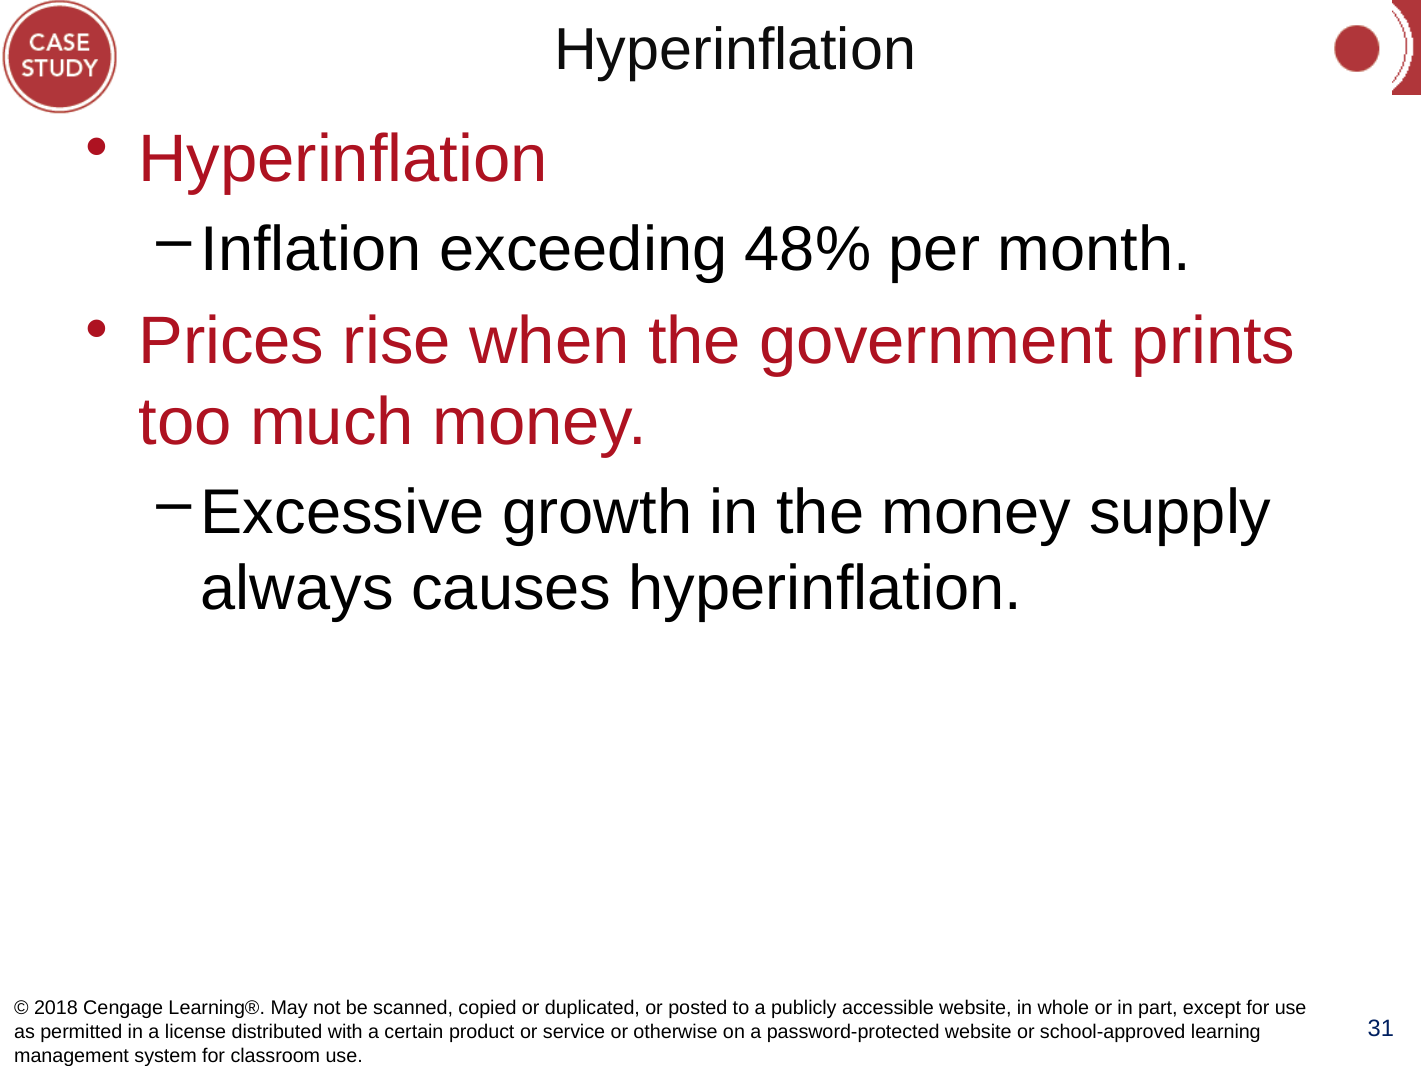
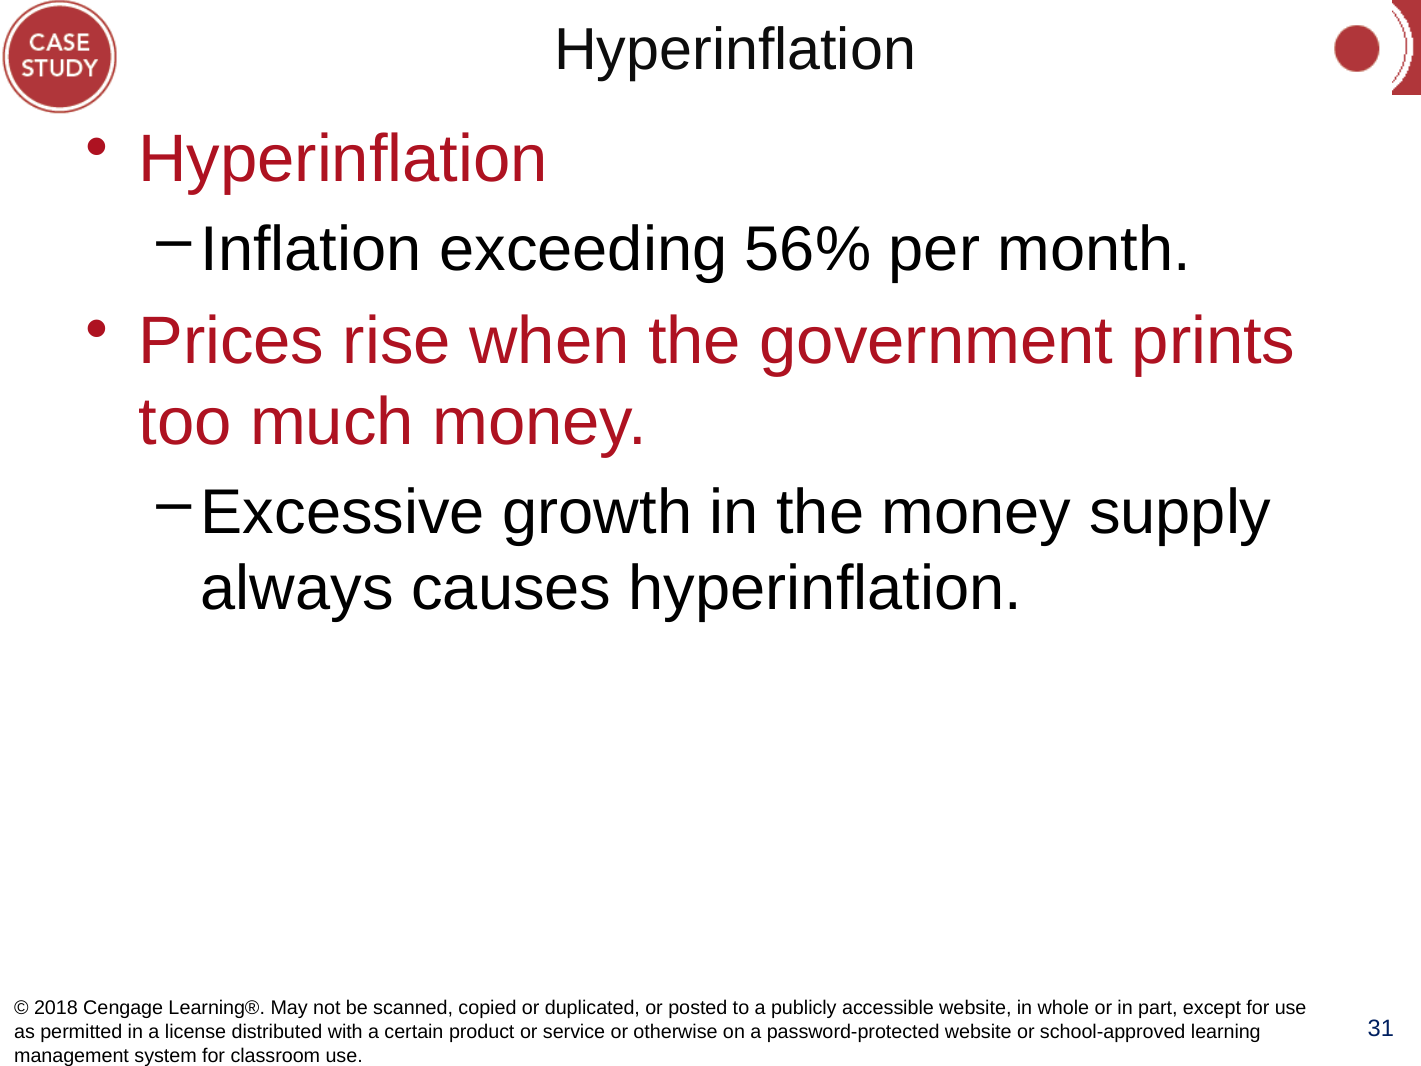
48%: 48% -> 56%
